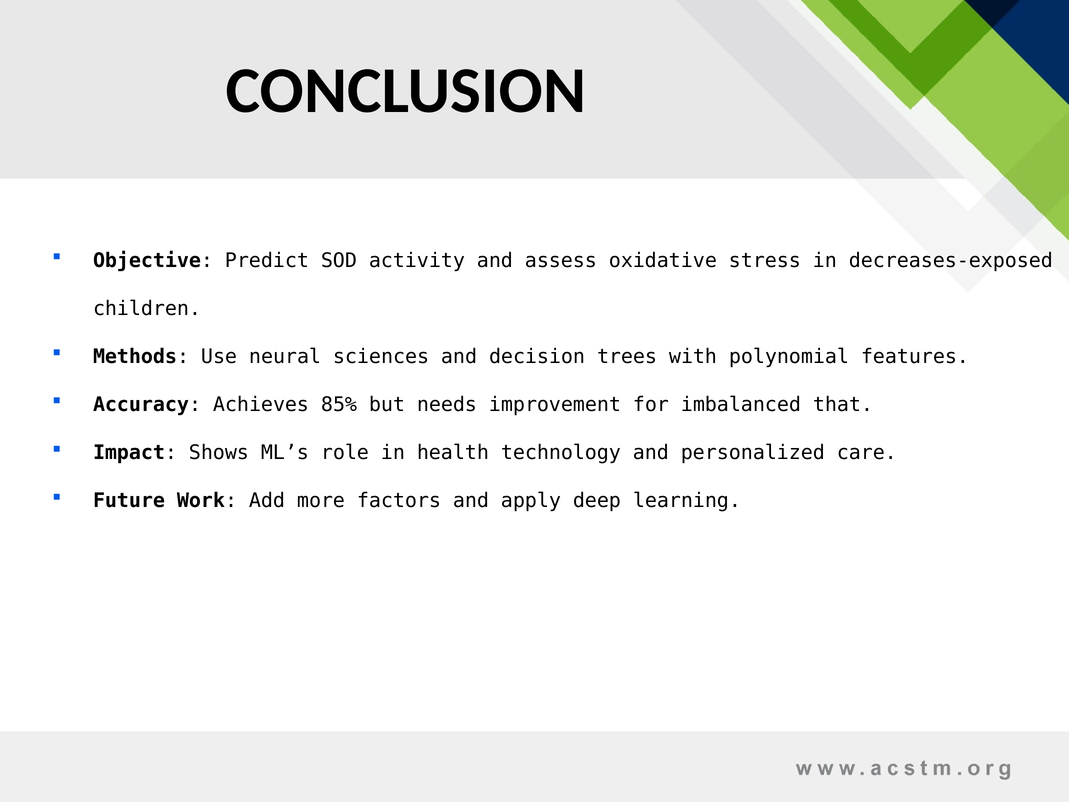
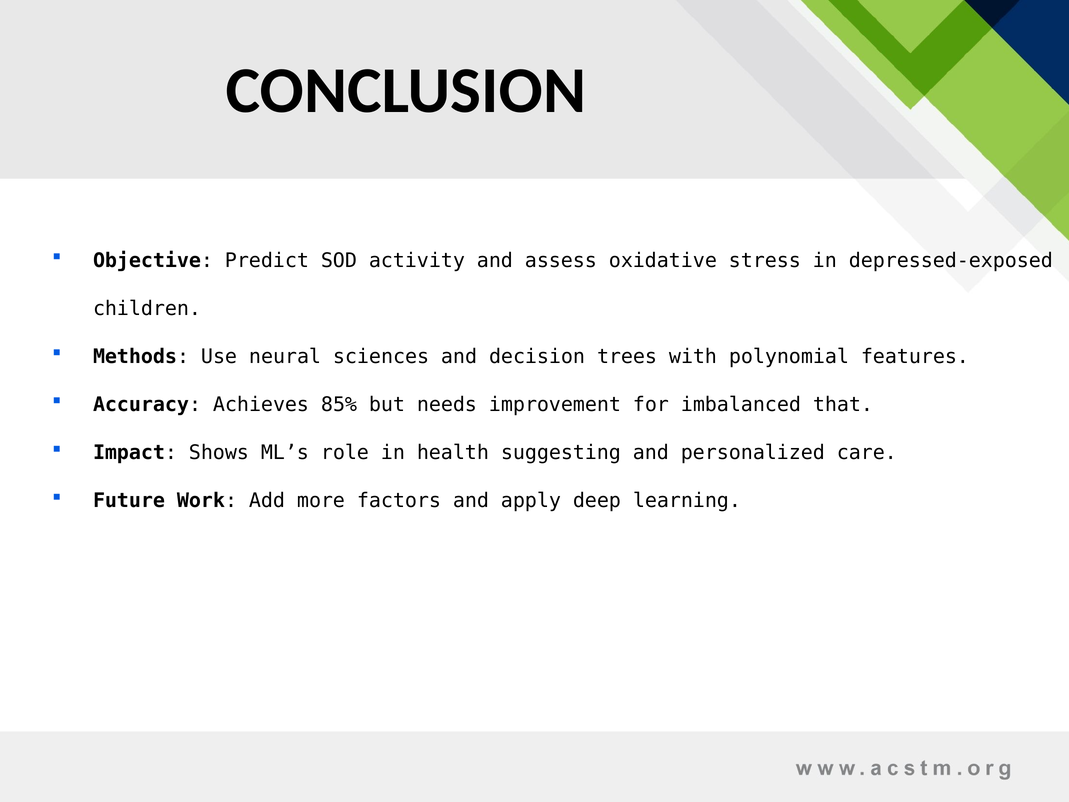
decreases-exposed: decreases-exposed -> depressed-exposed
technology: technology -> suggesting
